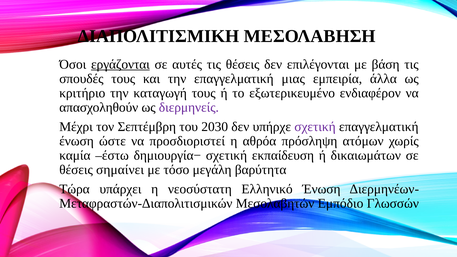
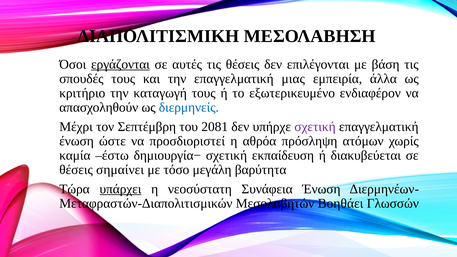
διερμηνείς colour: purple -> blue
2030: 2030 -> 2081
δικαιωμάτων: δικαιωμάτων -> διακυβεύεται
υπάρχει underline: none -> present
Ελληνικό: Ελληνικό -> Συνάφεια
Εμπόδιο: Εμπόδιο -> Βοηθάει
